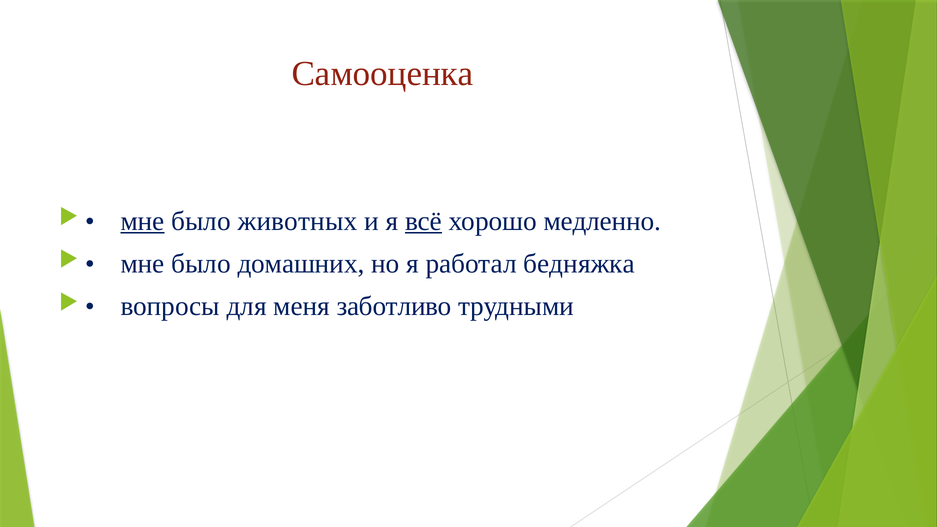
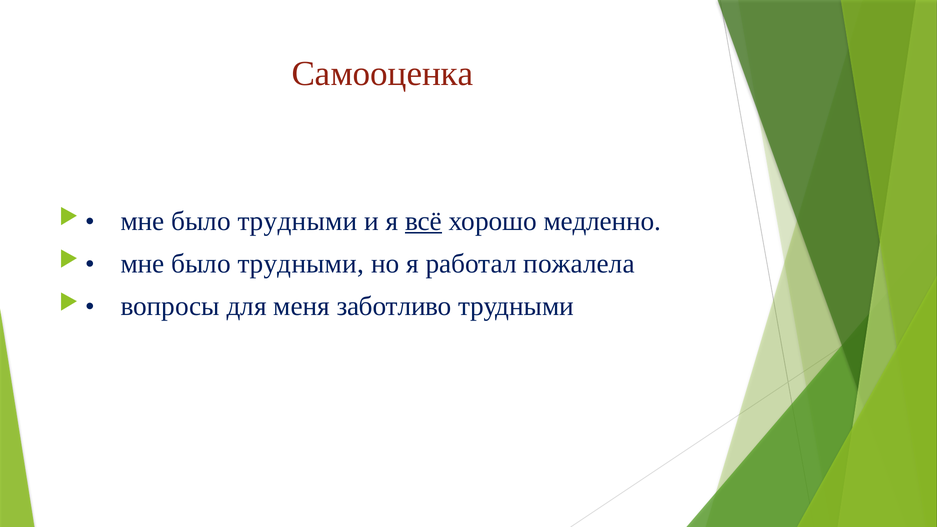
мне at (143, 221) underline: present -> none
животных at (297, 221): животных -> трудными
домашних at (301, 264): домашних -> трудными
бедняжка: бедняжка -> пожалела
